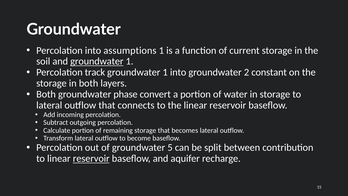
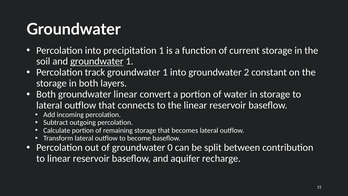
assumptions: assumptions -> precipitation
groundwater phase: phase -> linear
5: 5 -> 0
reservoir at (91, 158) underline: present -> none
